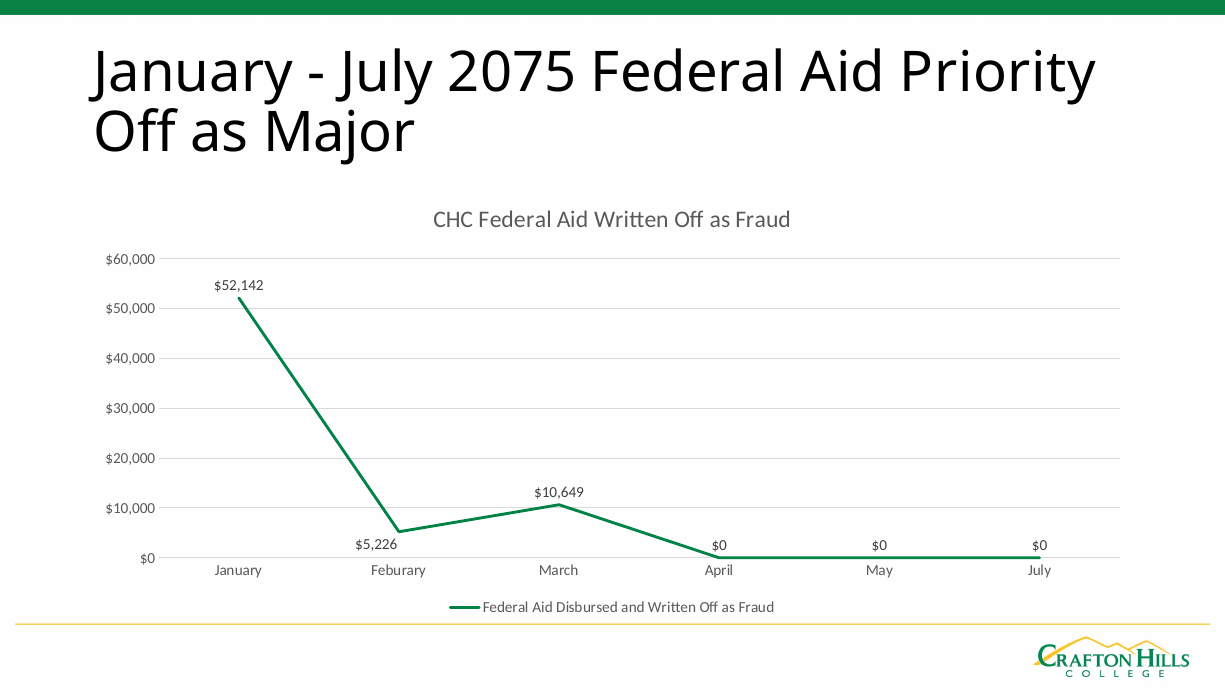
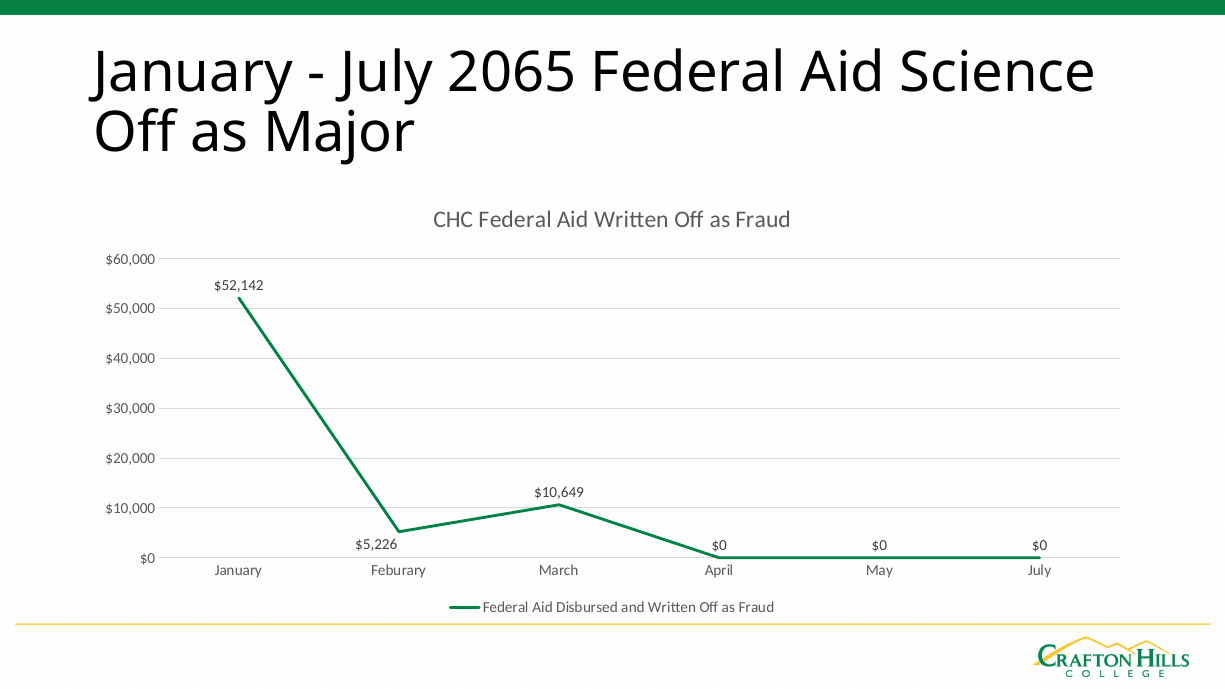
2075: 2075 -> 2065
Priority: Priority -> Science
